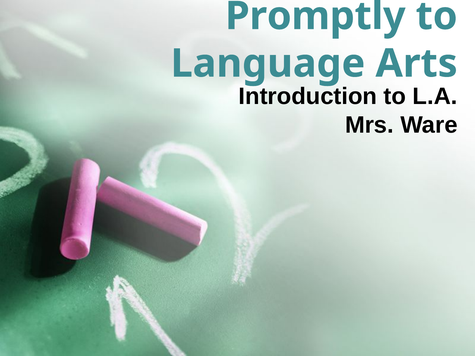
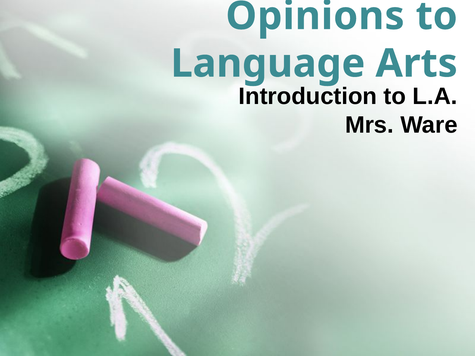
Promptly: Promptly -> Opinions
